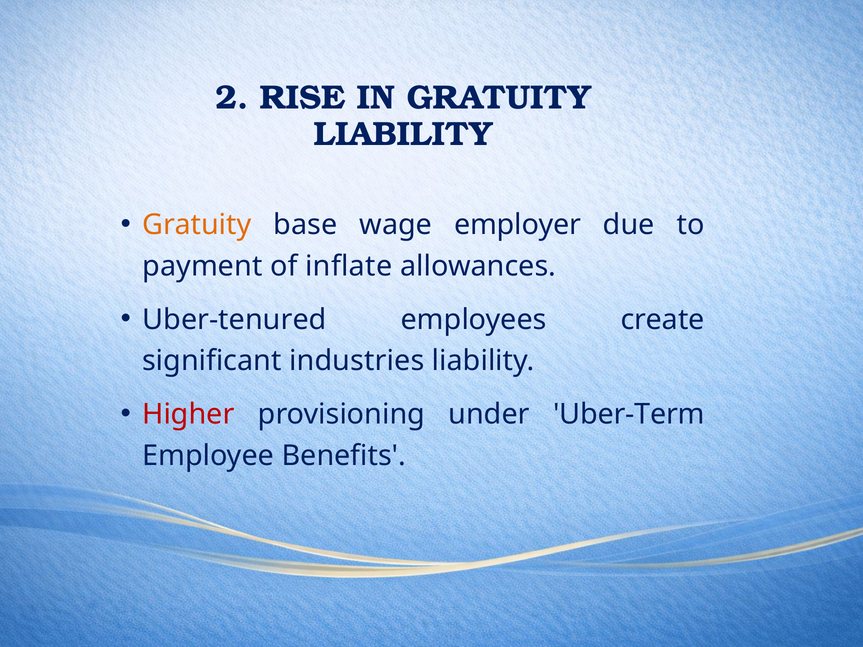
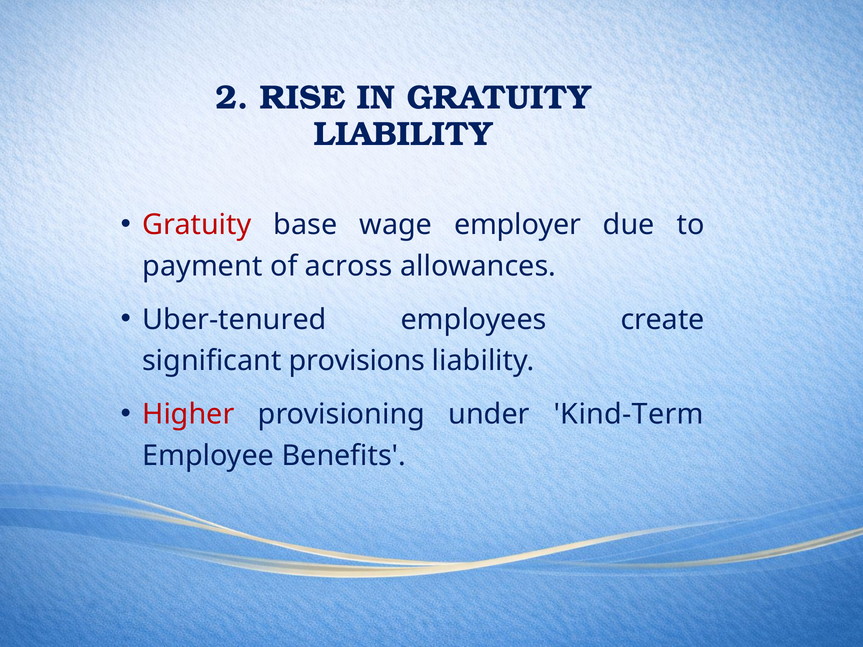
Gratuity at (197, 225) colour: orange -> red
inflate: inflate -> across
industries: industries -> provisions
Uber-Term: Uber-Term -> Kind-Term
